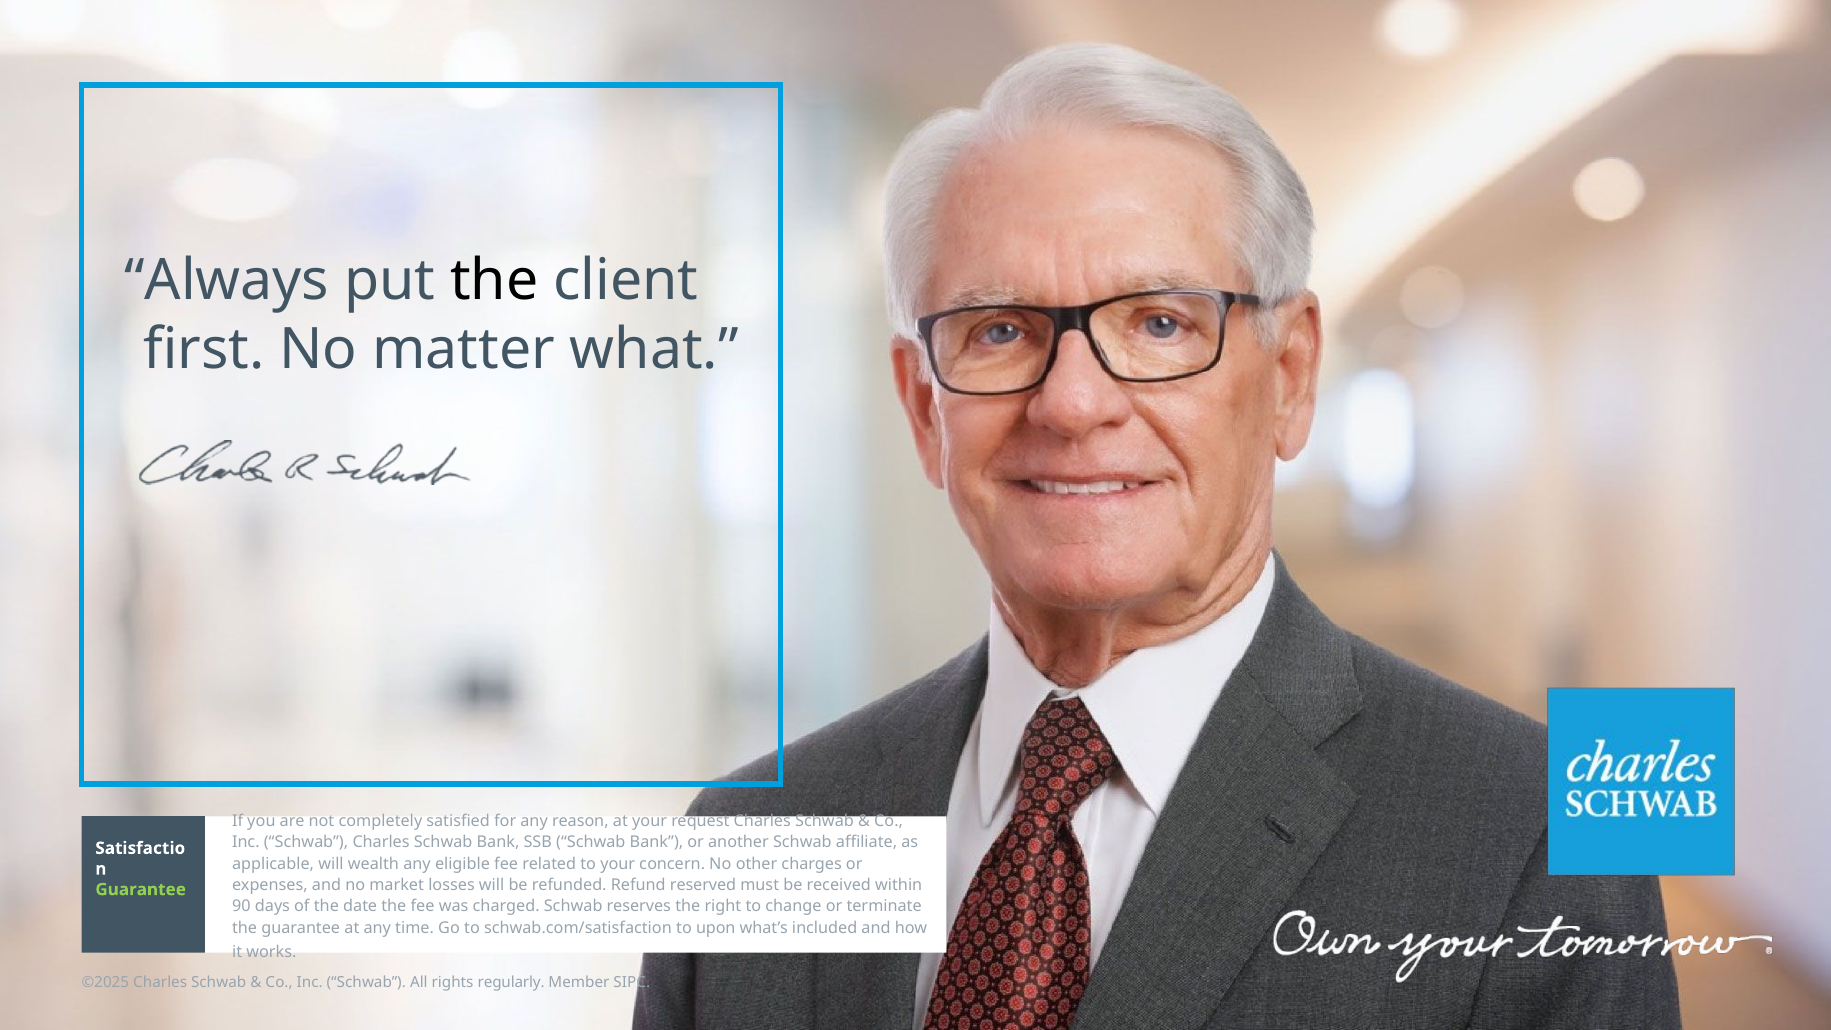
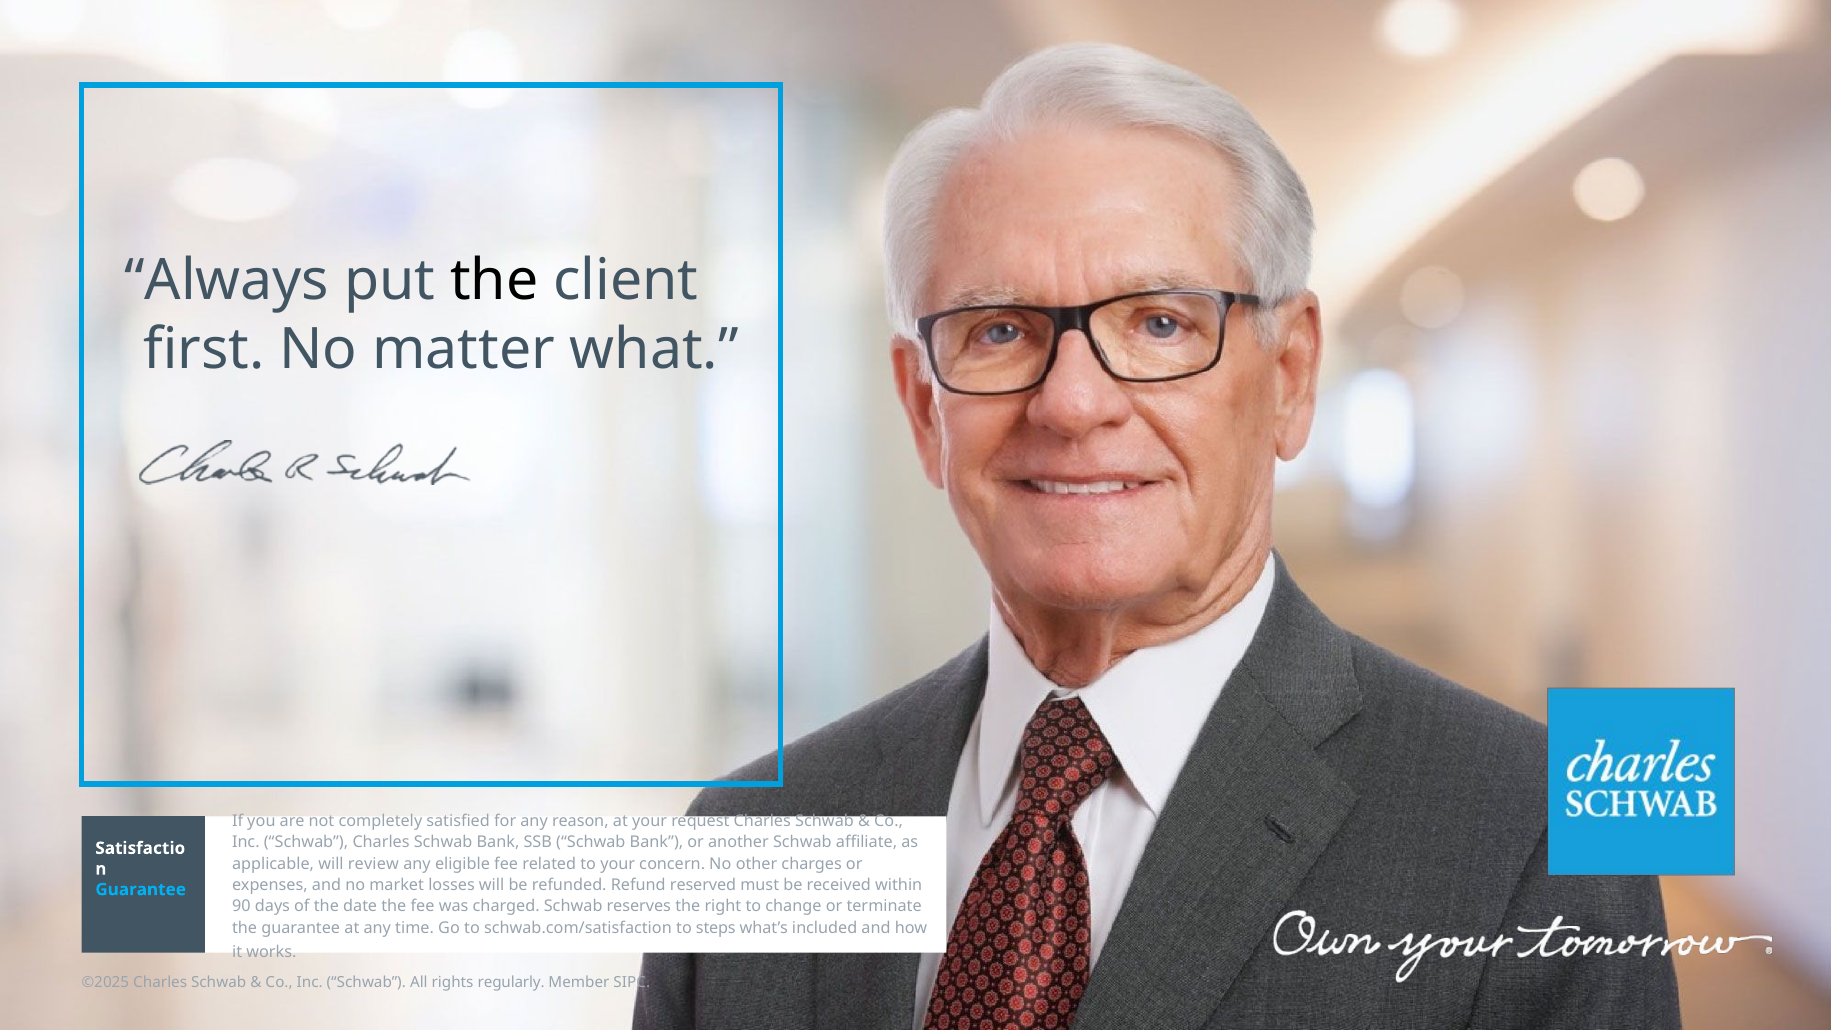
wealth: wealth -> review
Guarantee at (141, 889) colour: light green -> light blue
upon: upon -> steps
